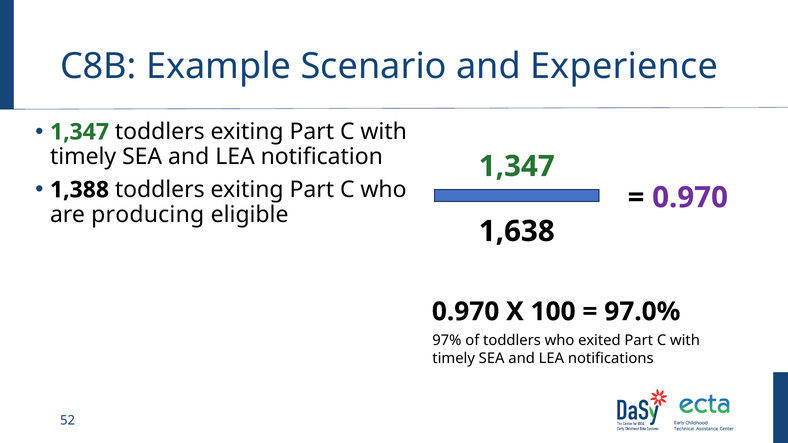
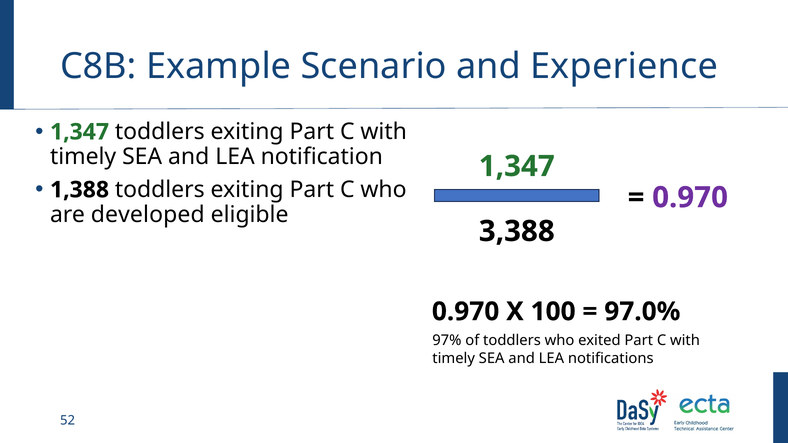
producing: producing -> developed
1,638: 1,638 -> 3,388
